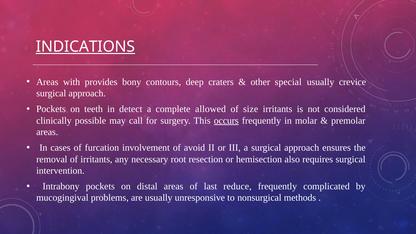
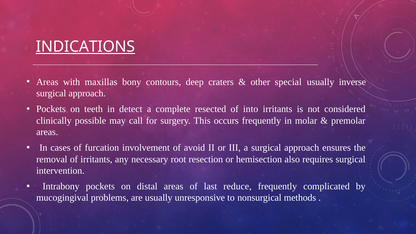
provides: provides -> maxillas
crevice: crevice -> inverse
allowed: allowed -> resected
size: size -> into
occurs underline: present -> none
